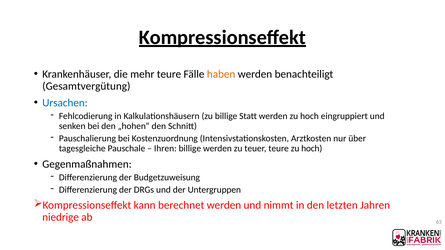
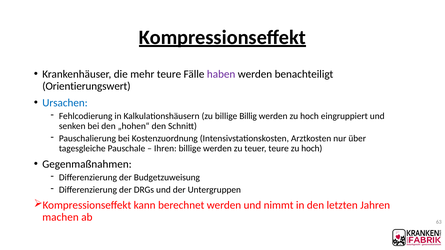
haben colour: orange -> purple
Gesamtvergütung: Gesamtvergütung -> Orientierungswert
Statt: Statt -> Billig
niedrige: niedrige -> machen
